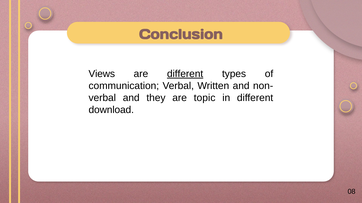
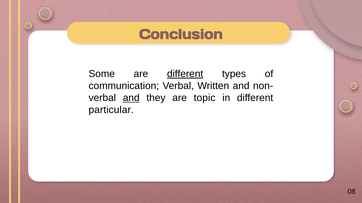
Views: Views -> Some
and at (131, 98) underline: none -> present
download: download -> particular
